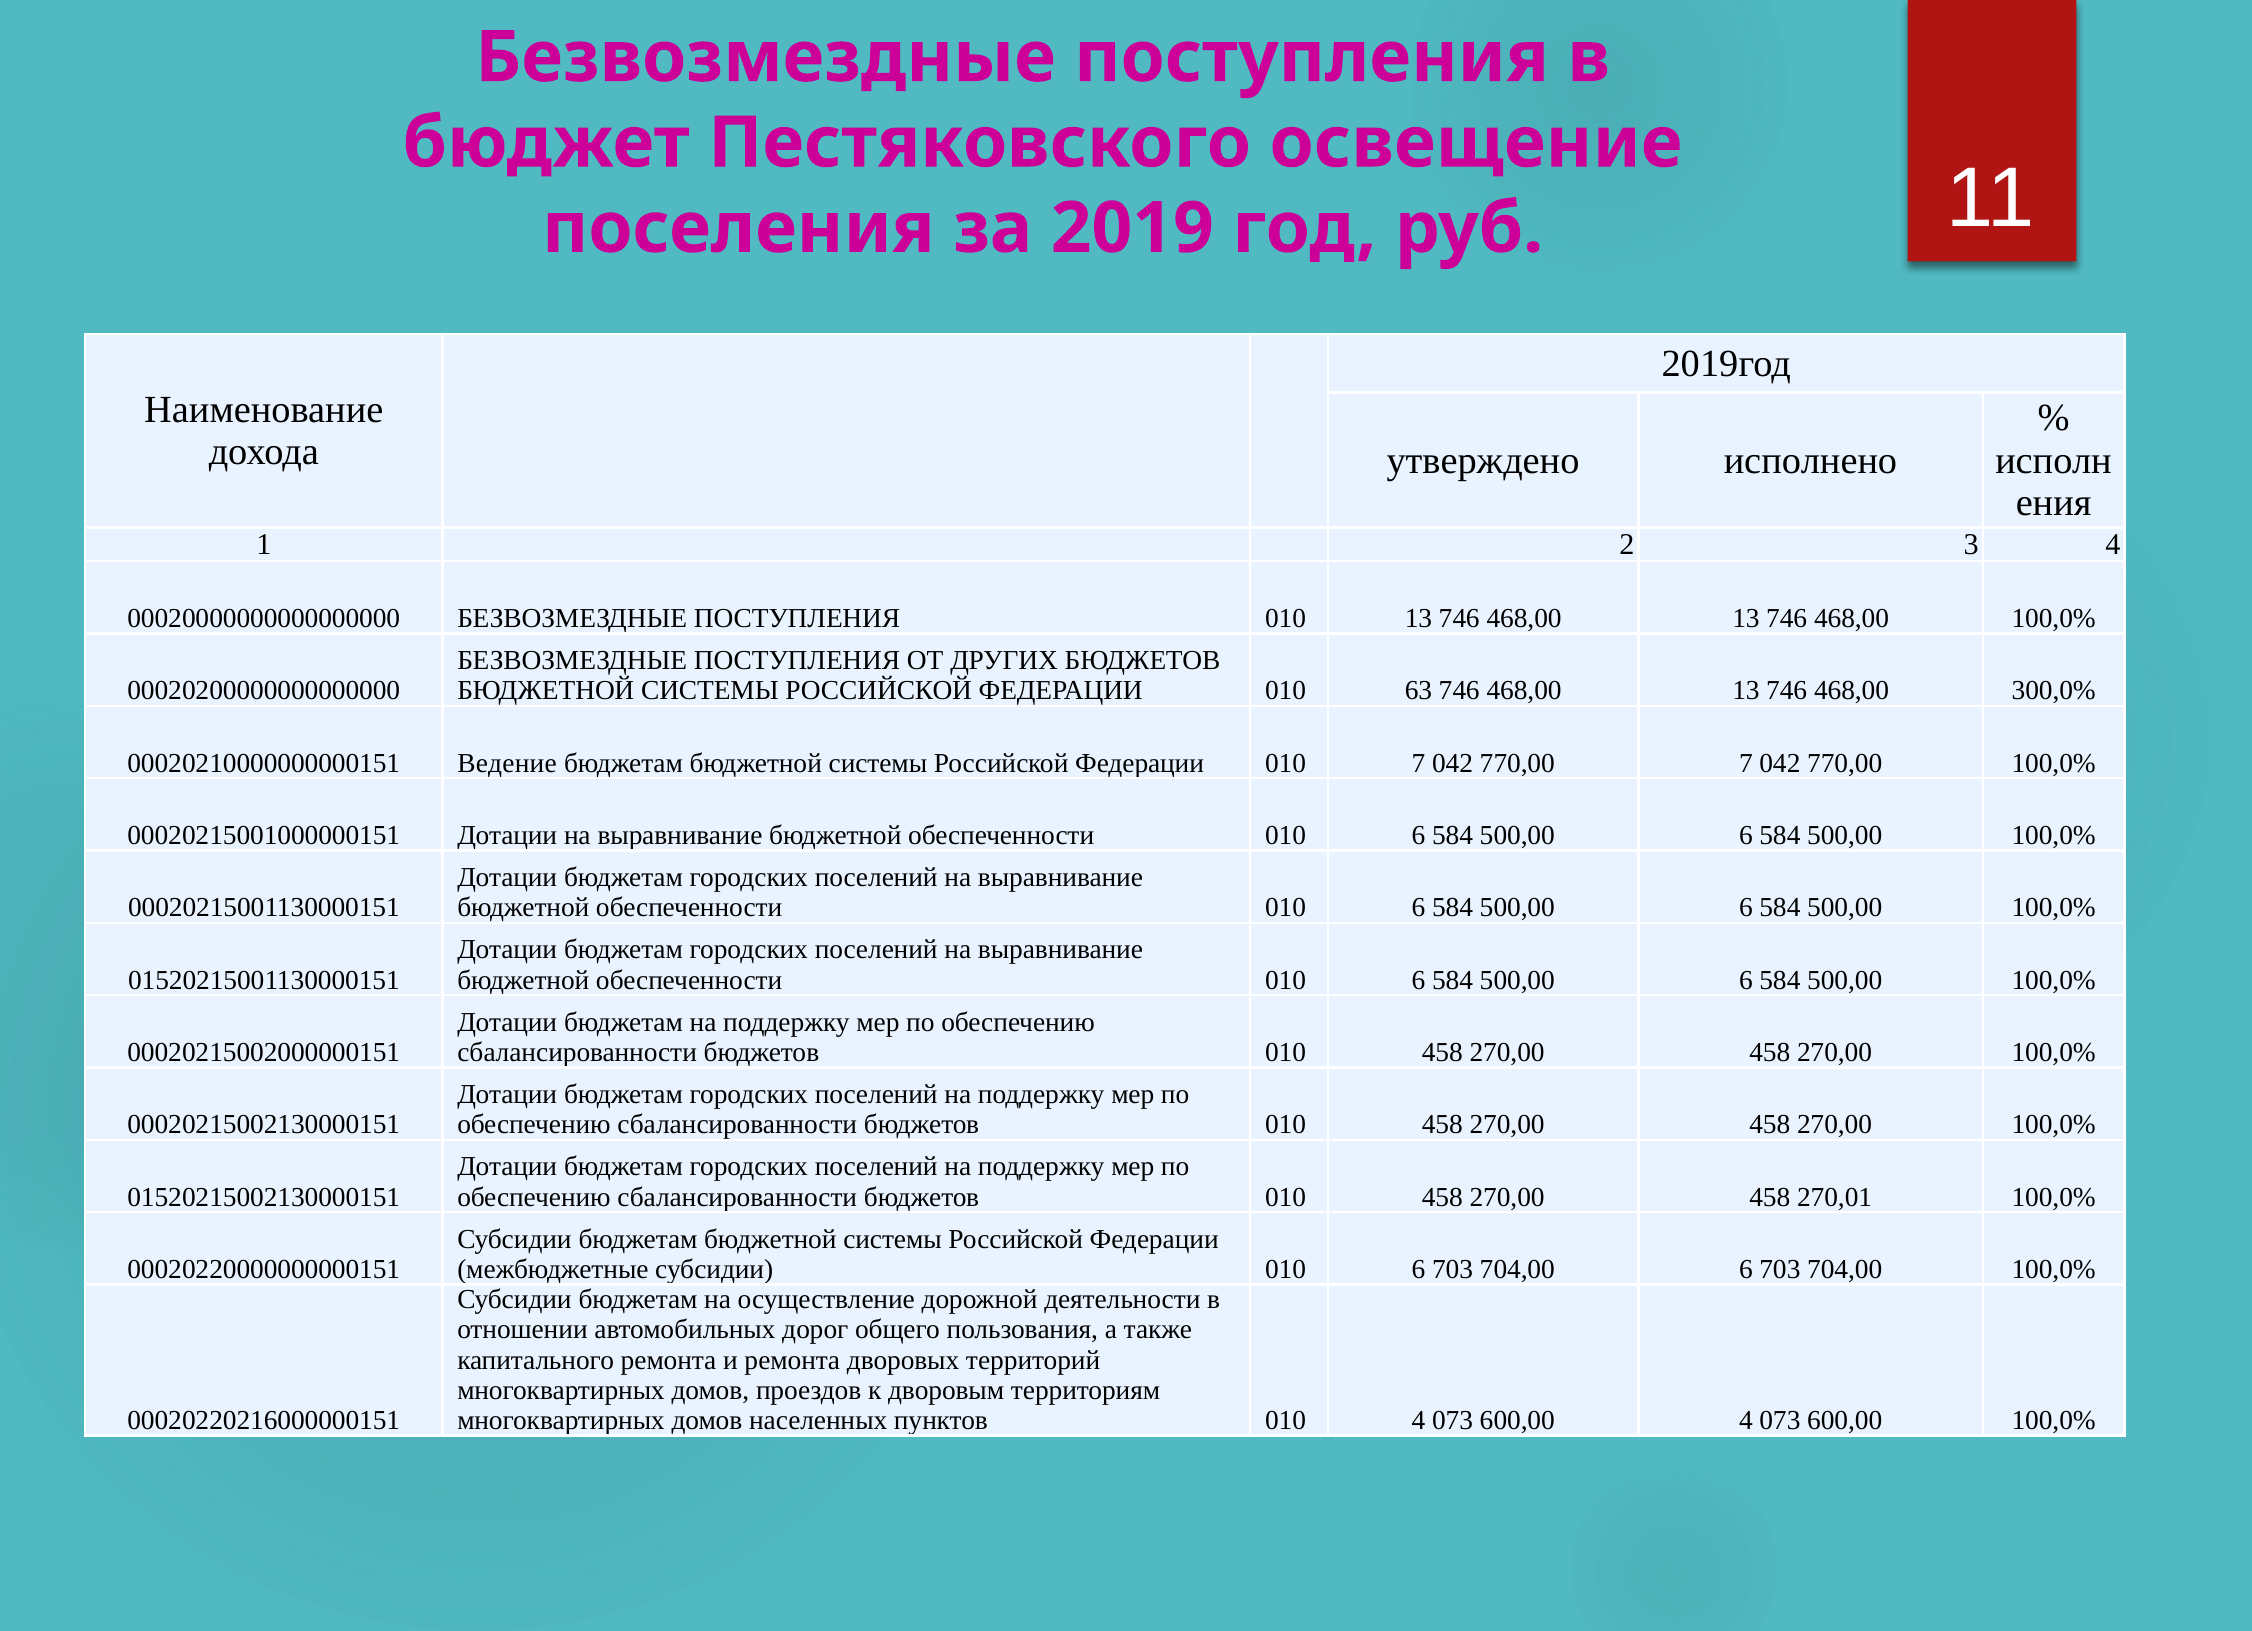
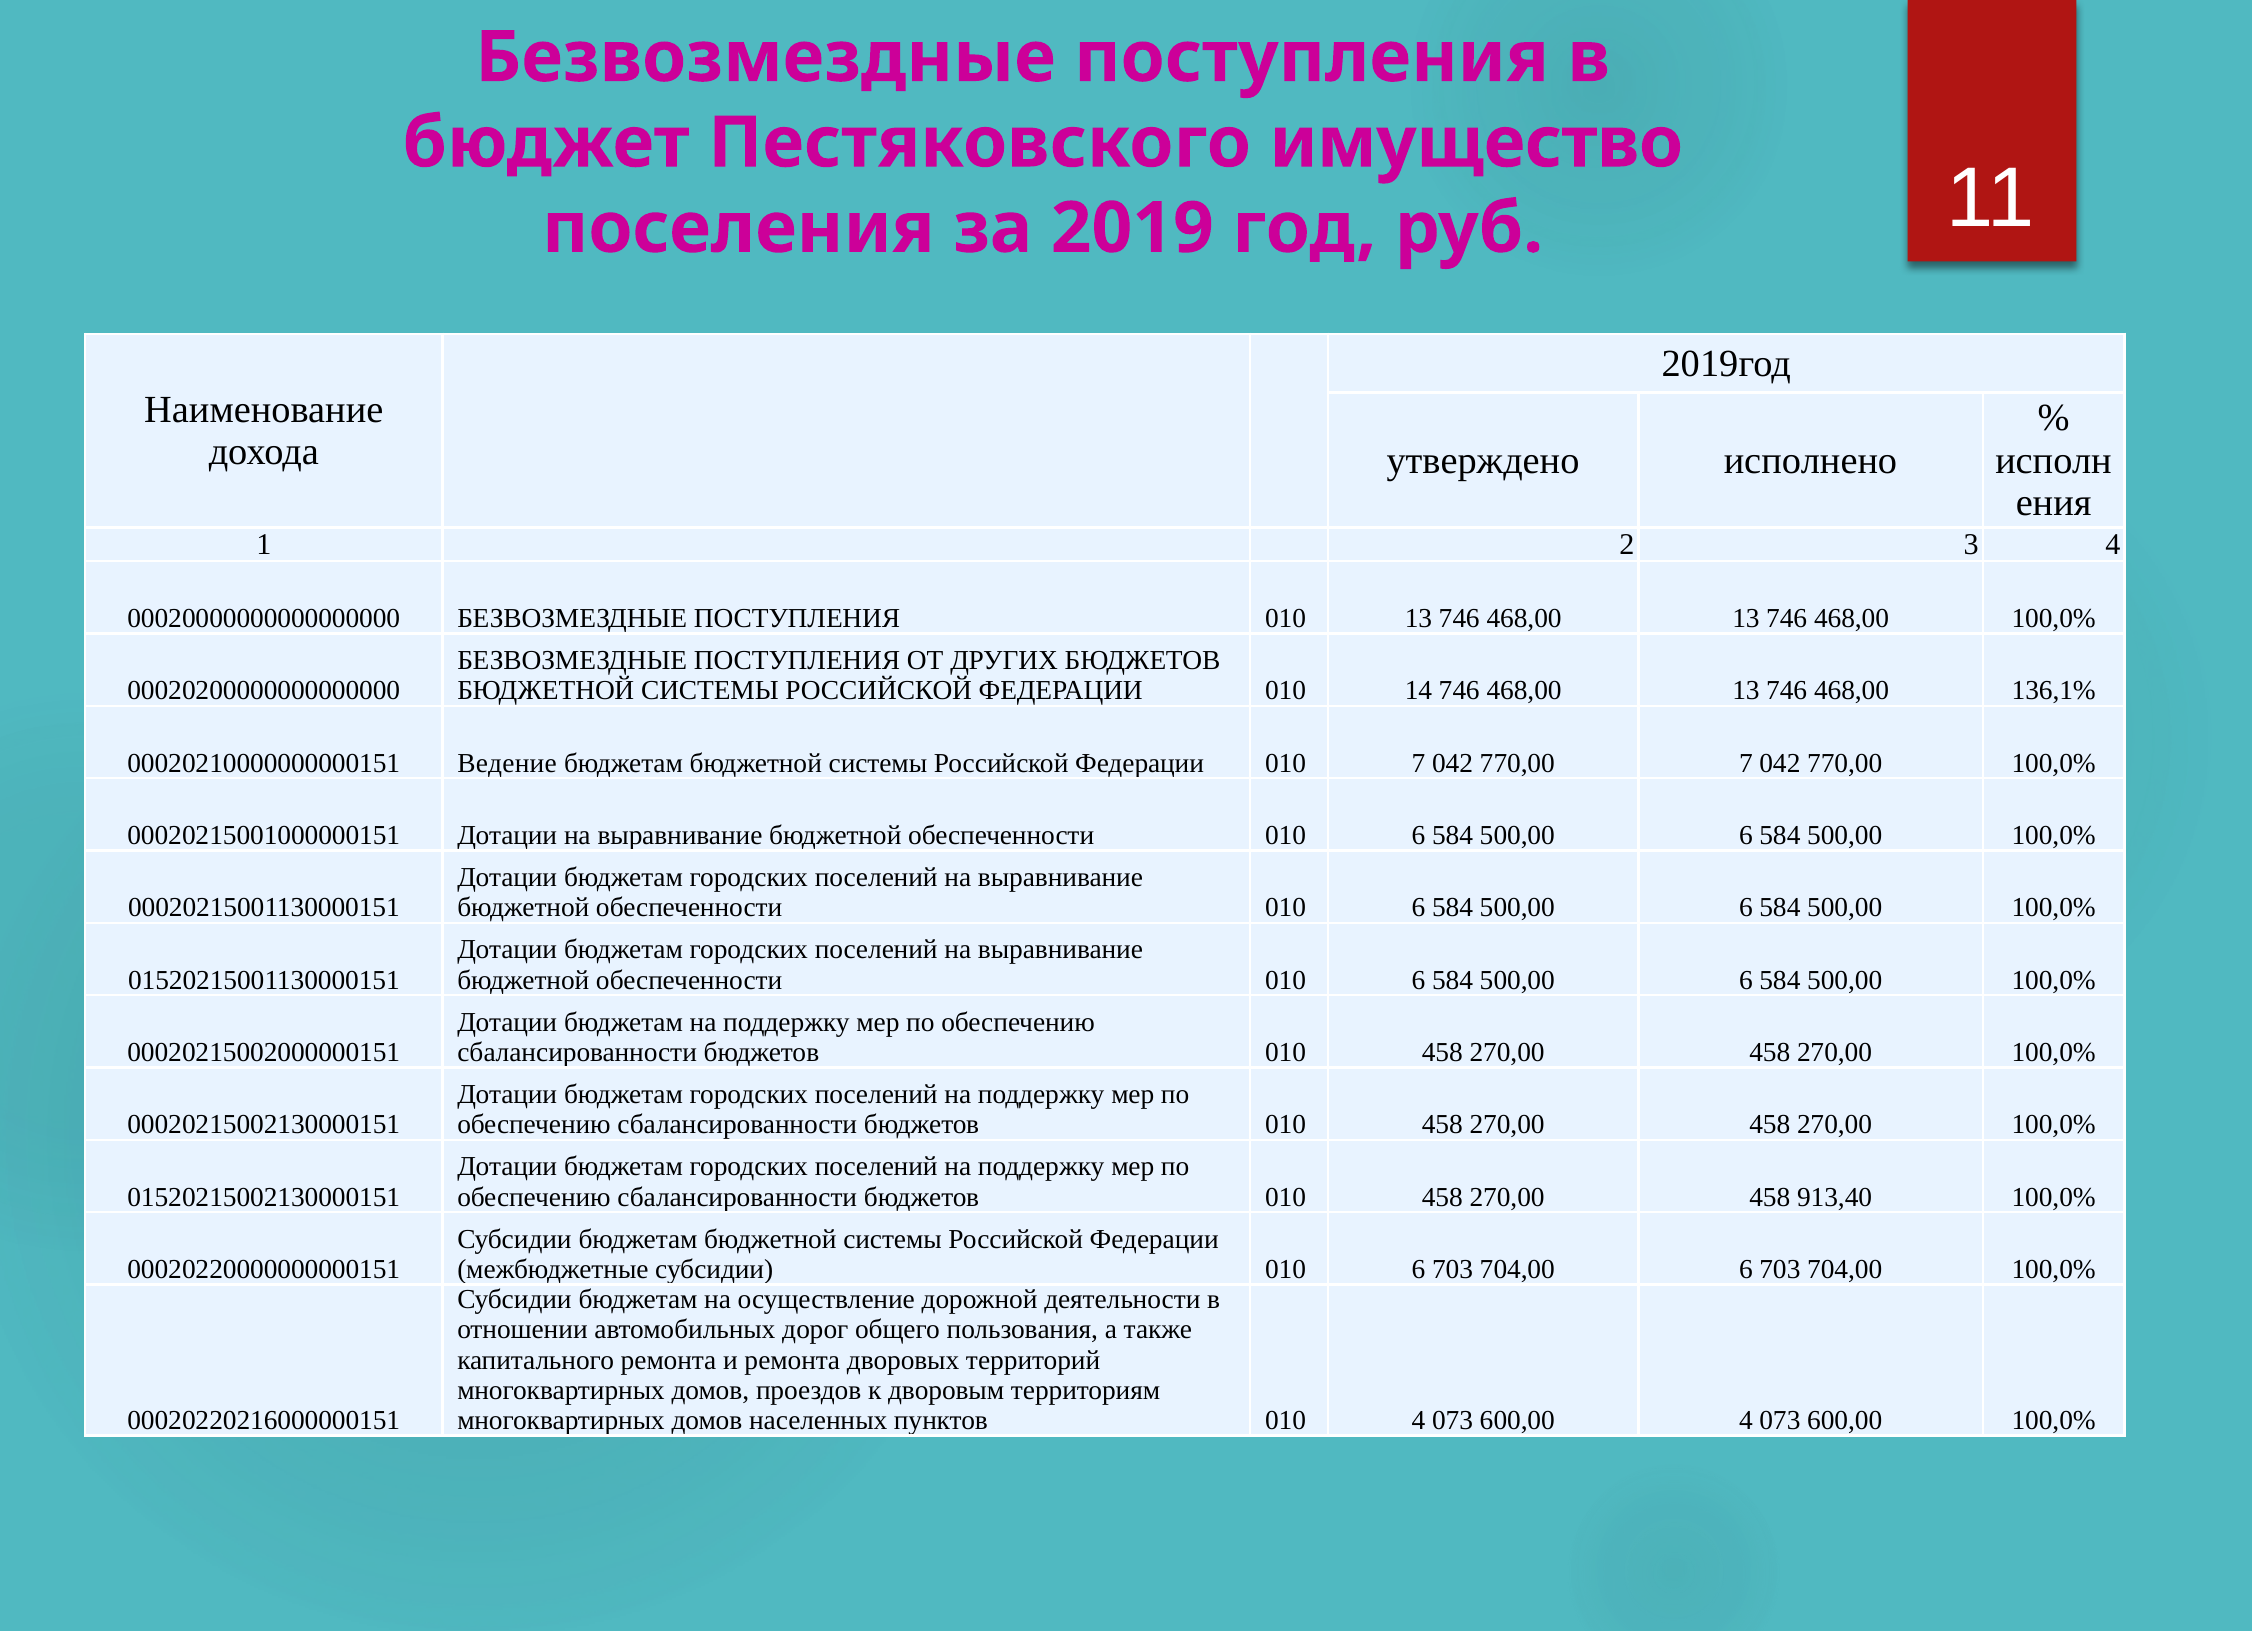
освещение: освещение -> имущество
63: 63 -> 14
300,0%: 300,0% -> 136,1%
270,01: 270,01 -> 913,40
